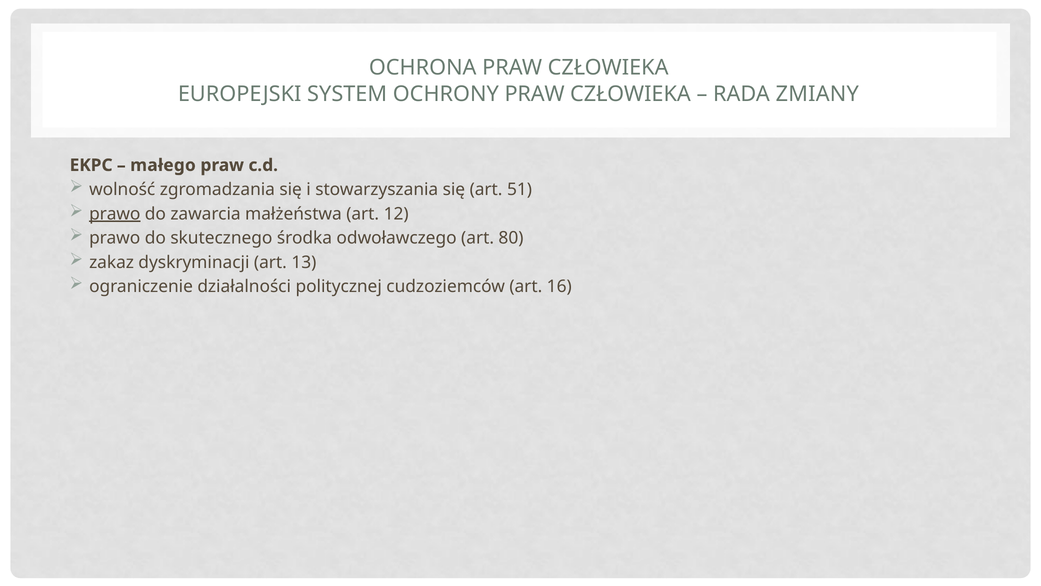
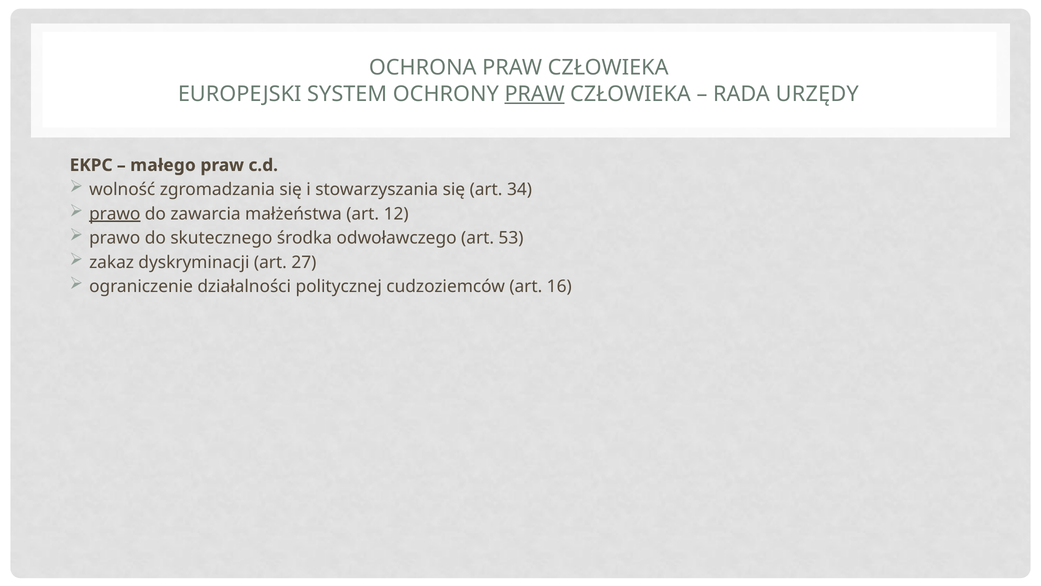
PRAW at (535, 94) underline: none -> present
ZMIANY: ZMIANY -> URZĘDY
51: 51 -> 34
80: 80 -> 53
13: 13 -> 27
